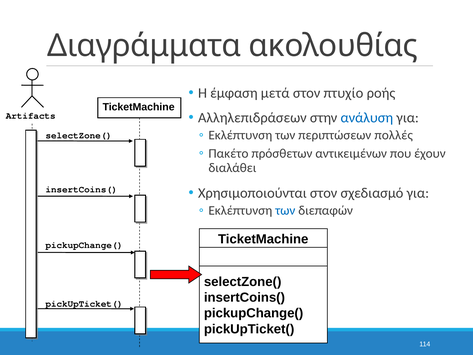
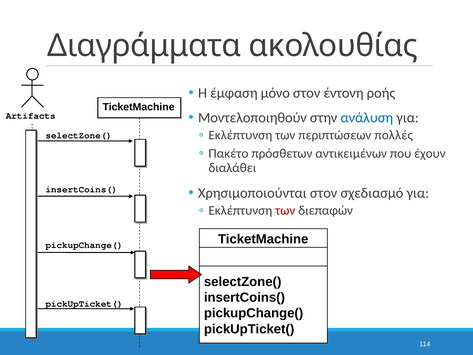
μετά: μετά -> μόνο
πτυχίο: πτυχίο -> έντονη
Αλληλεπιδράσεων: Αλληλεπιδράσεων -> Μοντελοποιηθούν
των at (285, 210) colour: blue -> red
